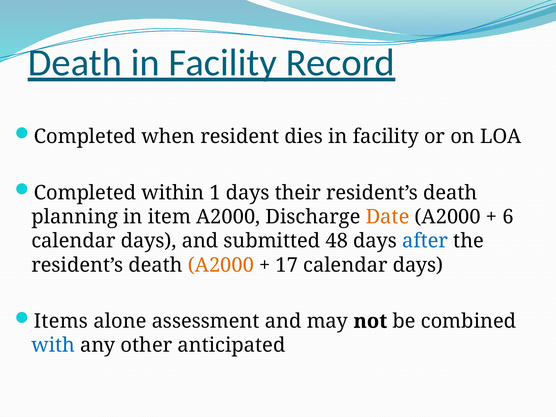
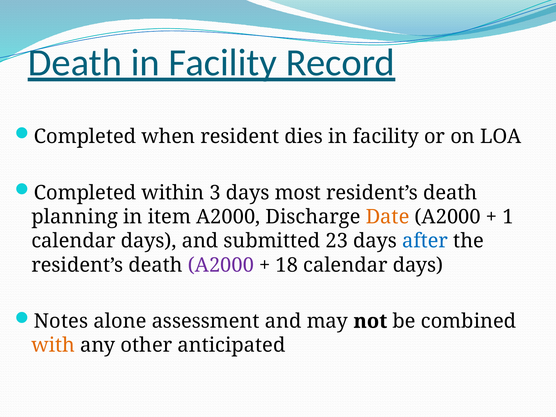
1: 1 -> 3
their: their -> most
6: 6 -> 1
48: 48 -> 23
A2000 at (221, 265) colour: orange -> purple
17: 17 -> 18
Items: Items -> Notes
with colour: blue -> orange
